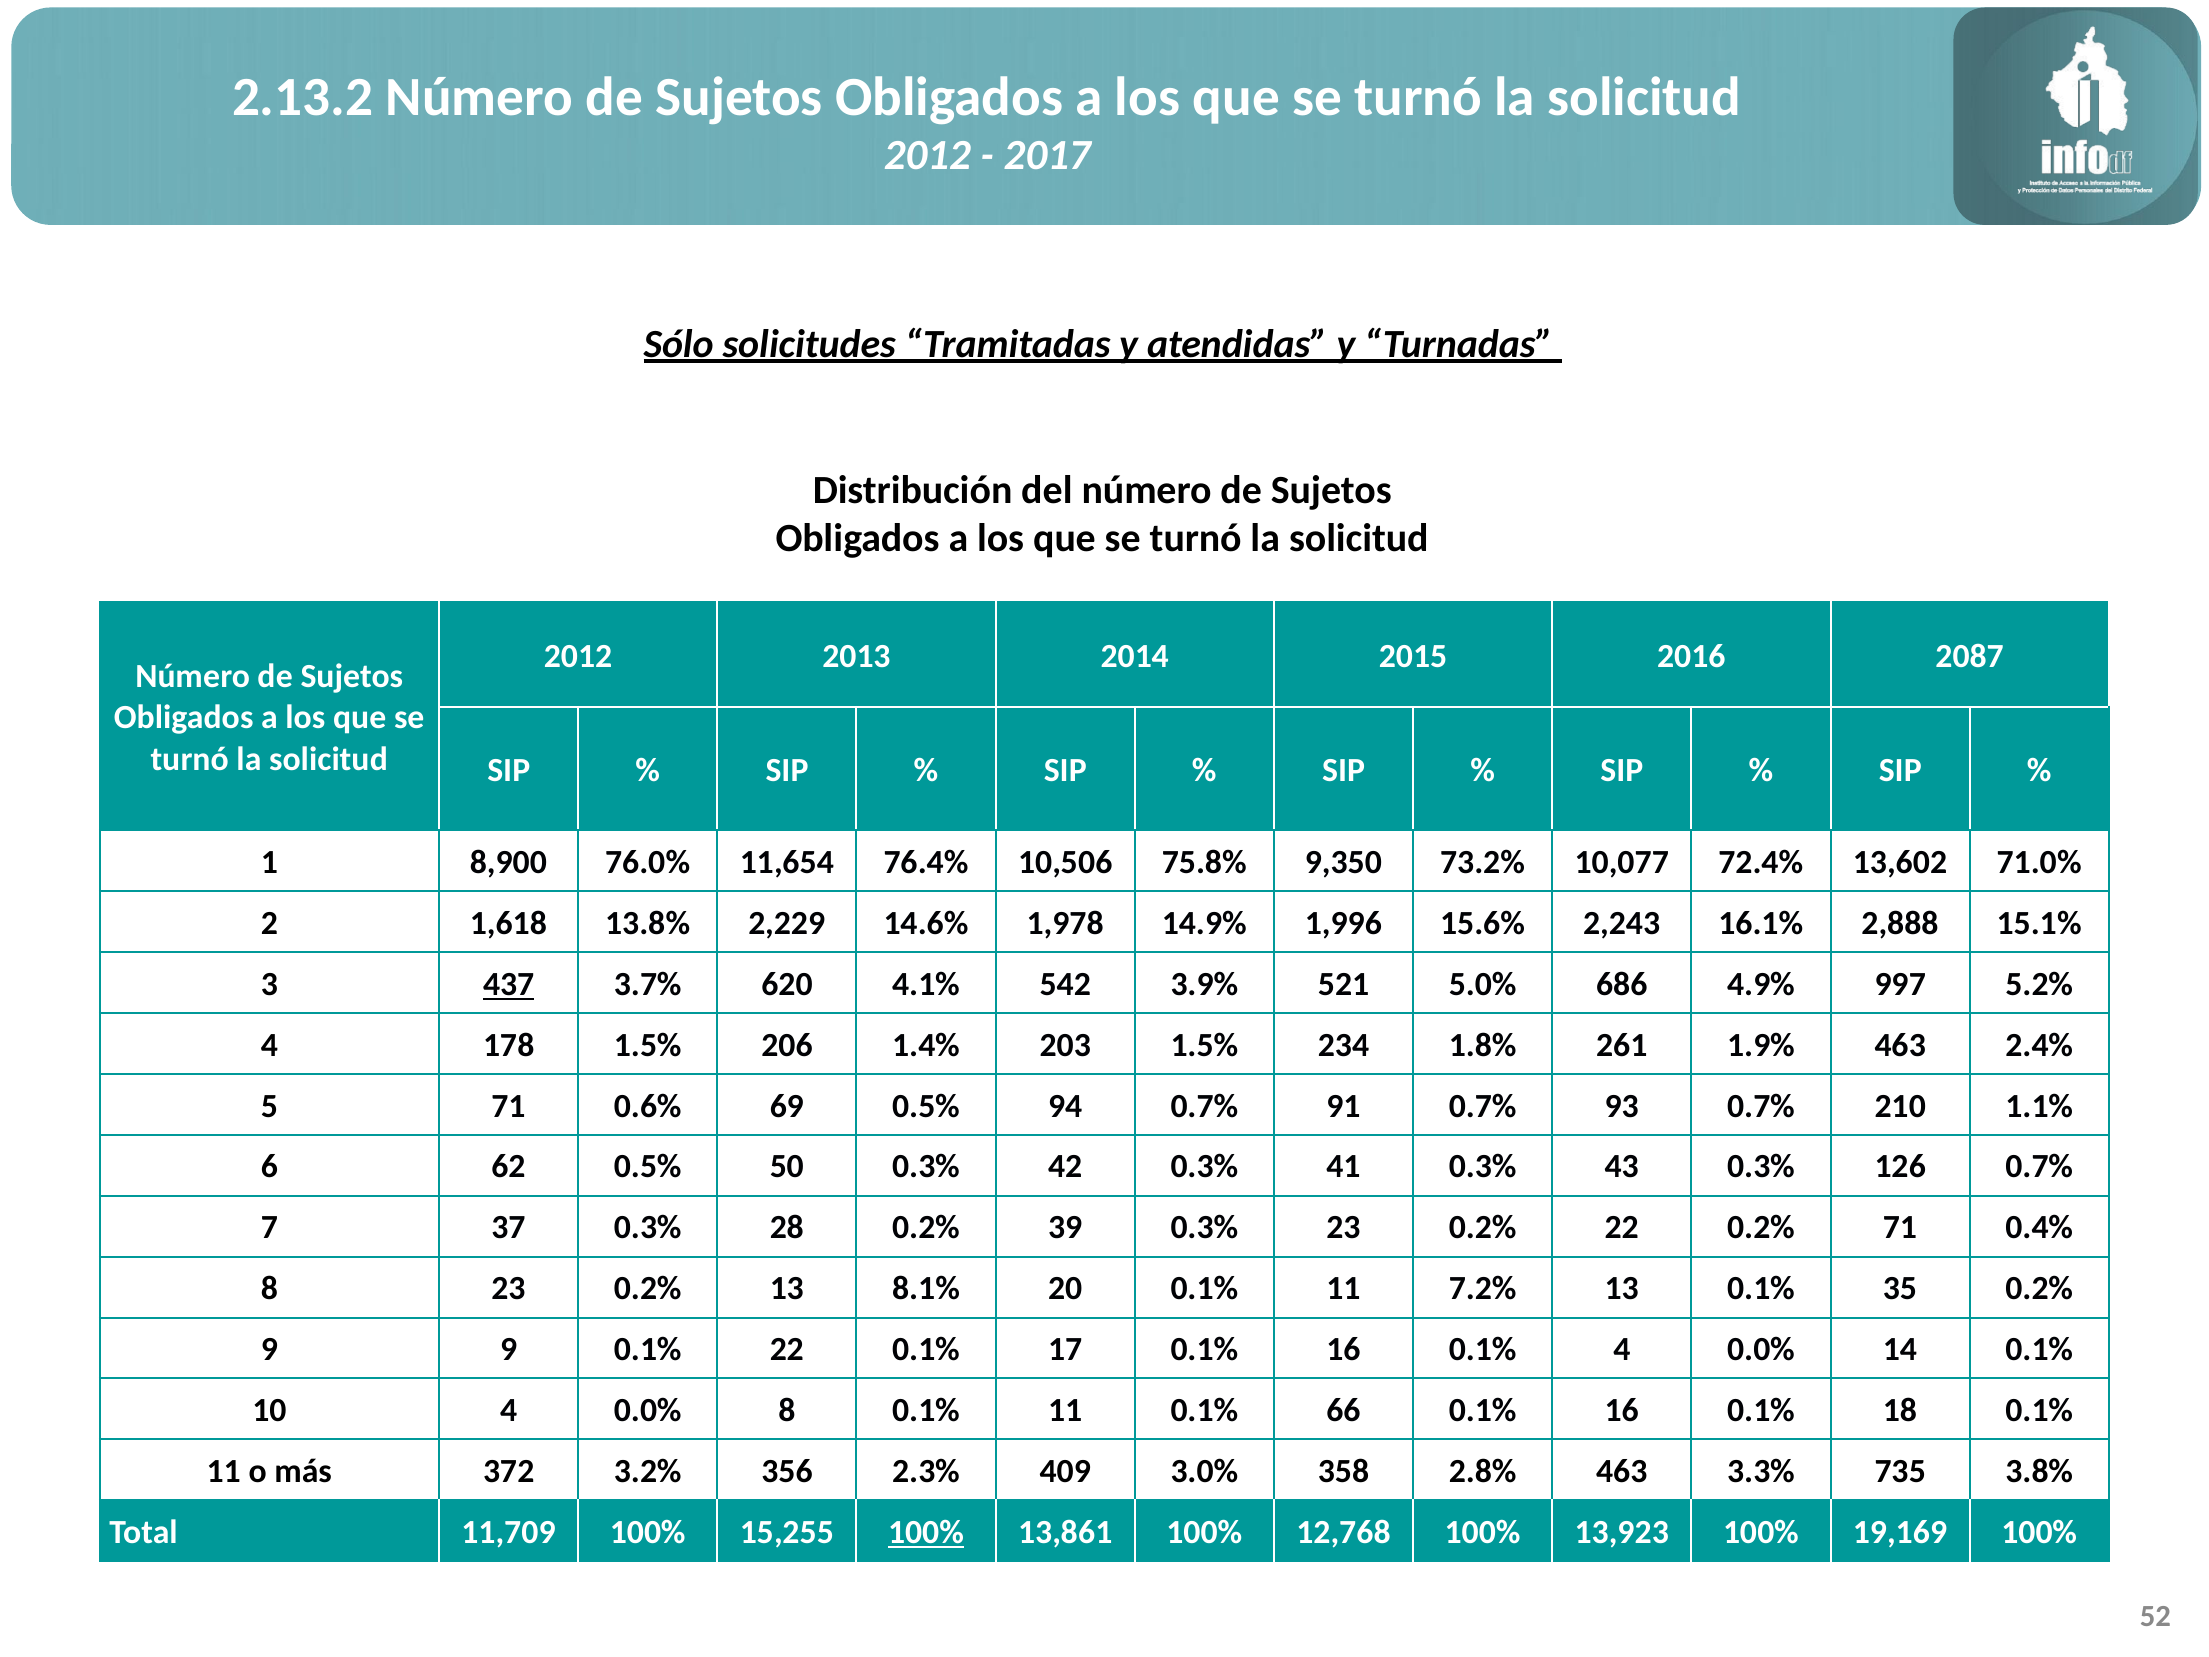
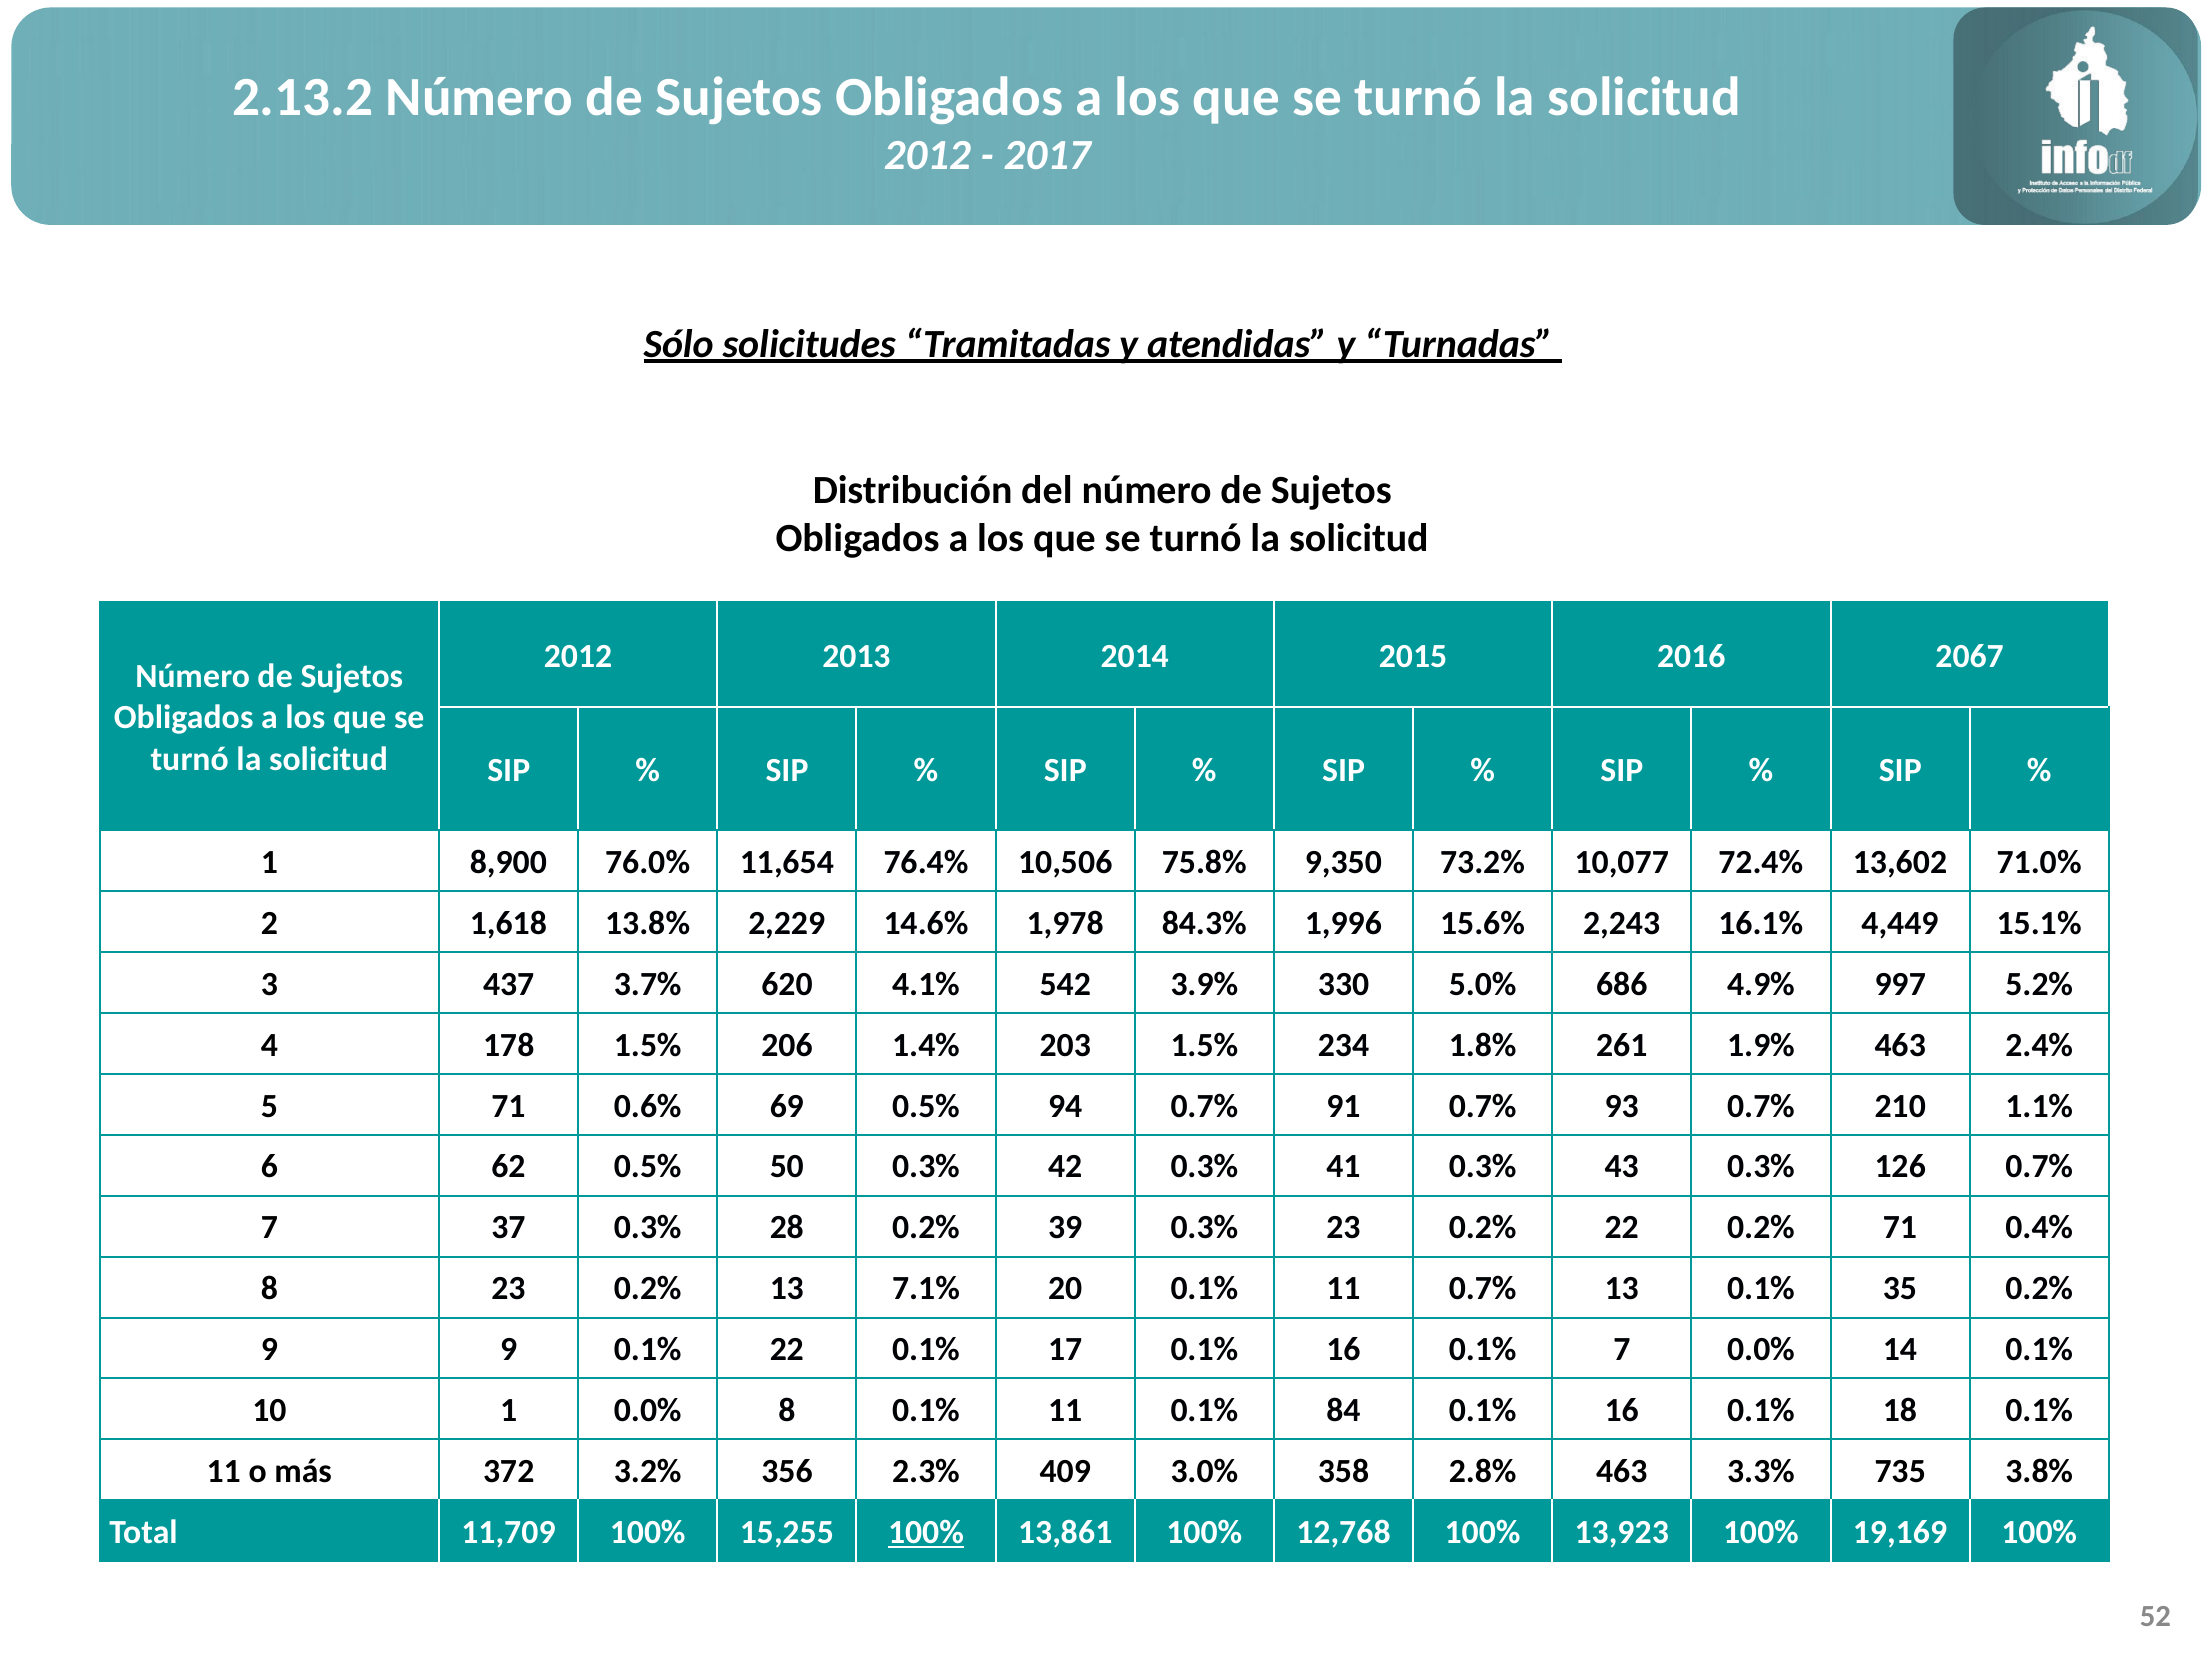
2087: 2087 -> 2067
14.9%: 14.9% -> 84.3%
2,888: 2,888 -> 4,449
437 underline: present -> none
521: 521 -> 330
8.1%: 8.1% -> 7.1%
11 7.2%: 7.2% -> 0.7%
0.1% 4: 4 -> 7
10 4: 4 -> 1
66: 66 -> 84
